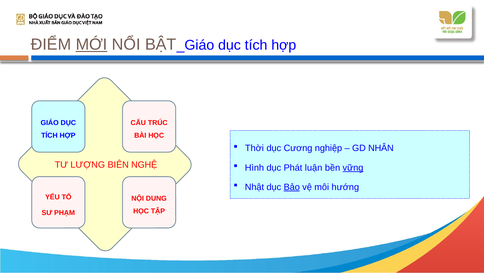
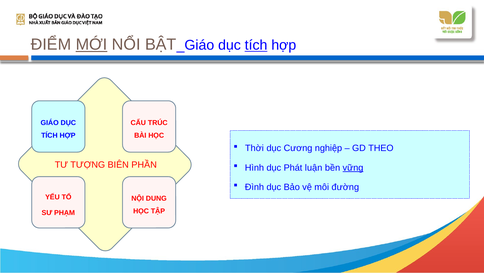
tích at (256, 45) underline: none -> present
NHÂN: NHÂN -> THEO
LƯỢNG: LƯỢNG -> TƯỢNG
NGHỆ: NGHỆ -> PHẦN
Nhật: Nhật -> Đình
Bảo underline: present -> none
hướng: hướng -> đường
